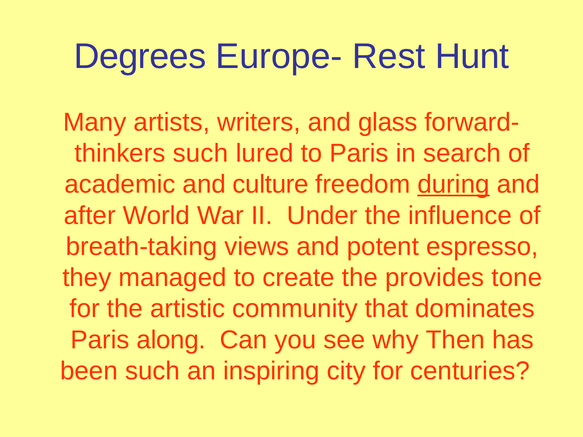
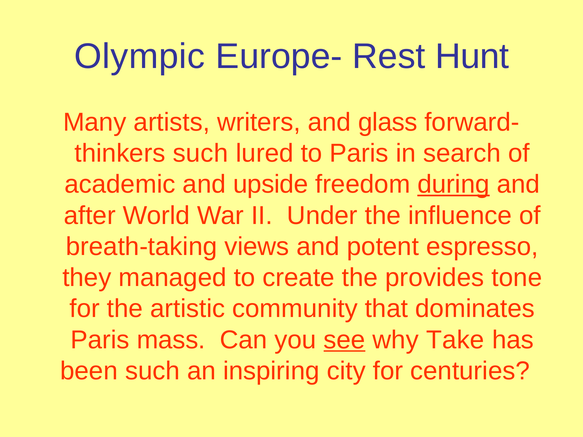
Degrees: Degrees -> Olympic
culture: culture -> upside
along: along -> mass
see underline: none -> present
Then: Then -> Take
